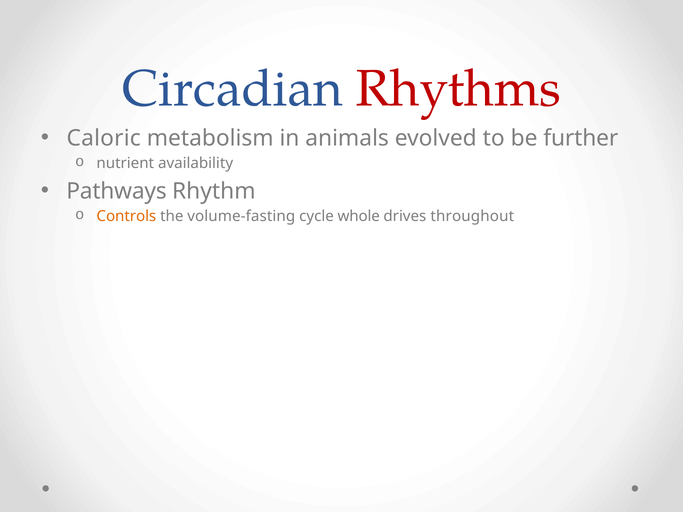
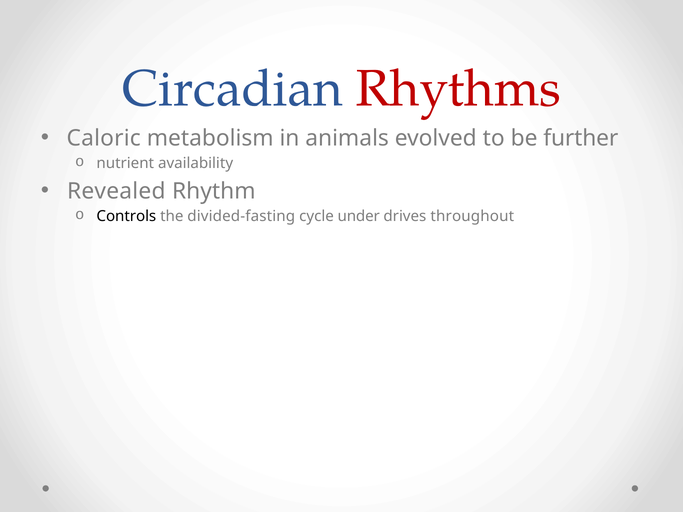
Pathways: Pathways -> Revealed
Controls colour: orange -> black
volume-fasting: volume-fasting -> divided-fasting
whole: whole -> under
